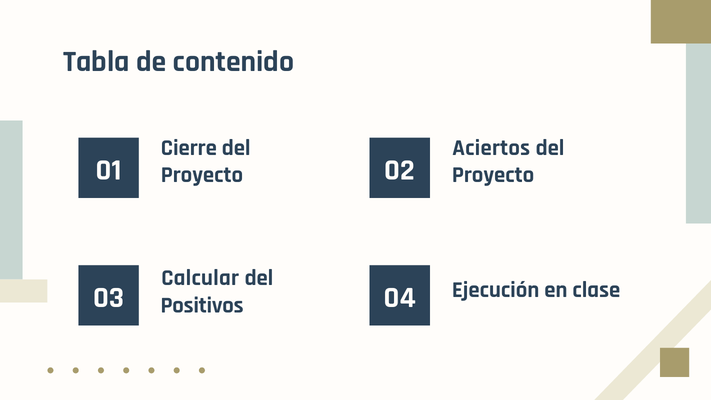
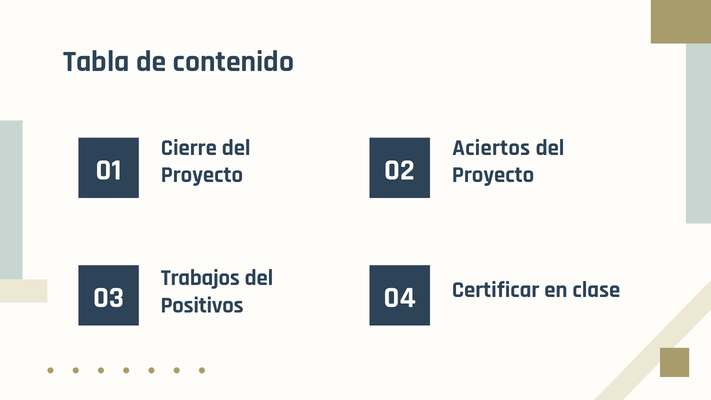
Calcular: Calcular -> Trabajos
Ejecución: Ejecución -> Certificar
